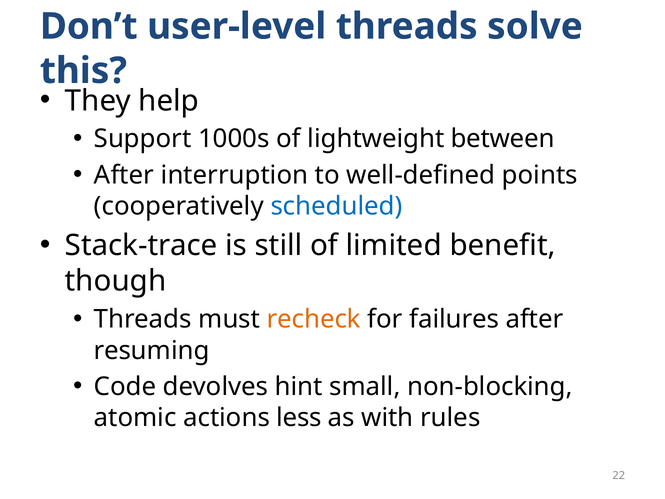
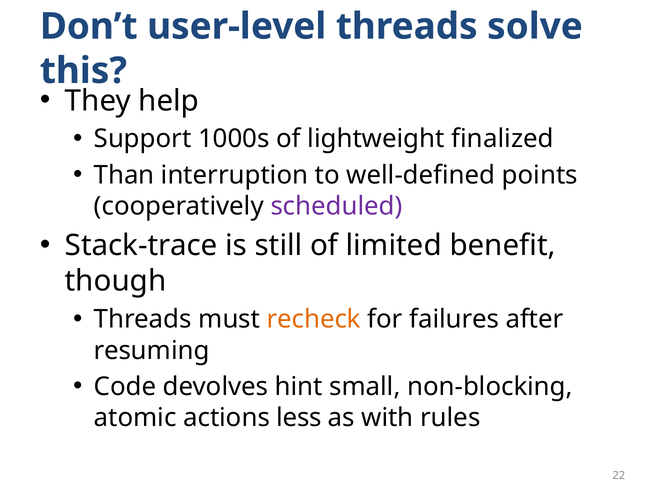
between: between -> finalized
After at (124, 175): After -> Than
scheduled colour: blue -> purple
